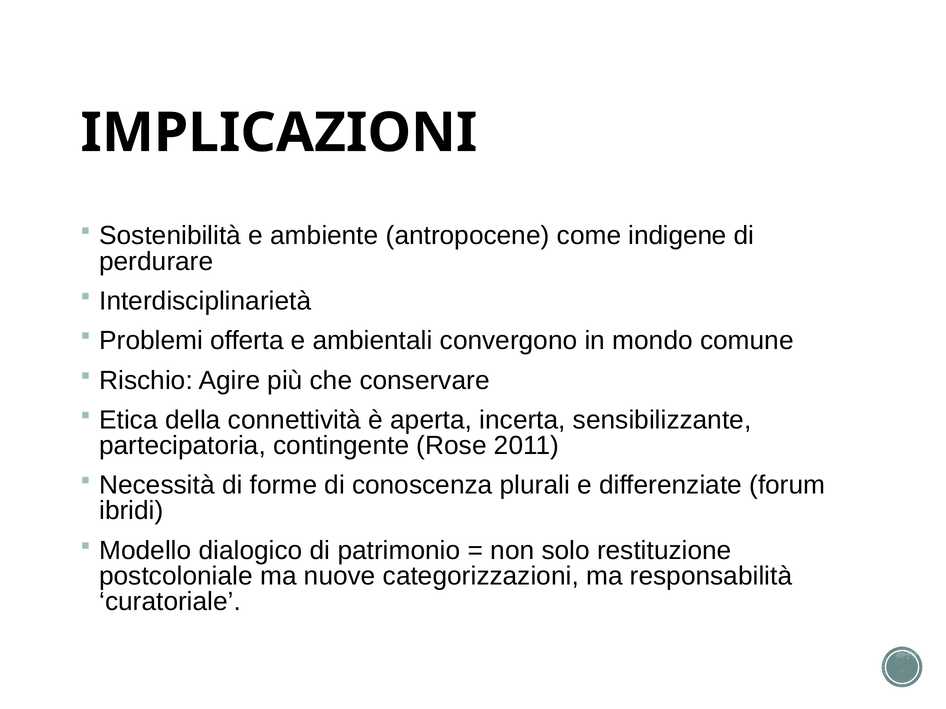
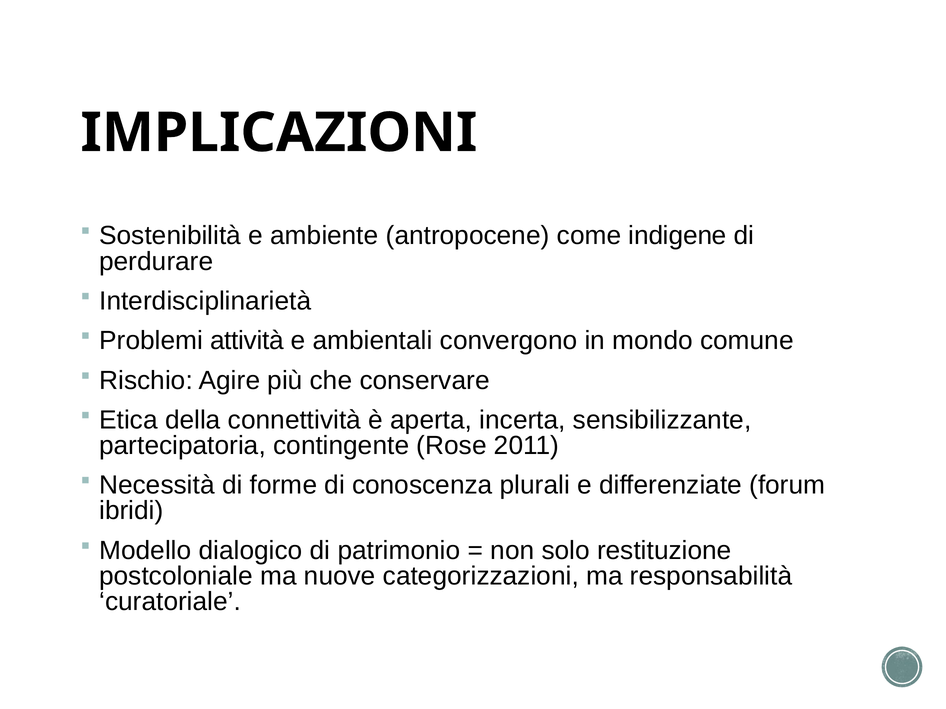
offerta: offerta -> attività
